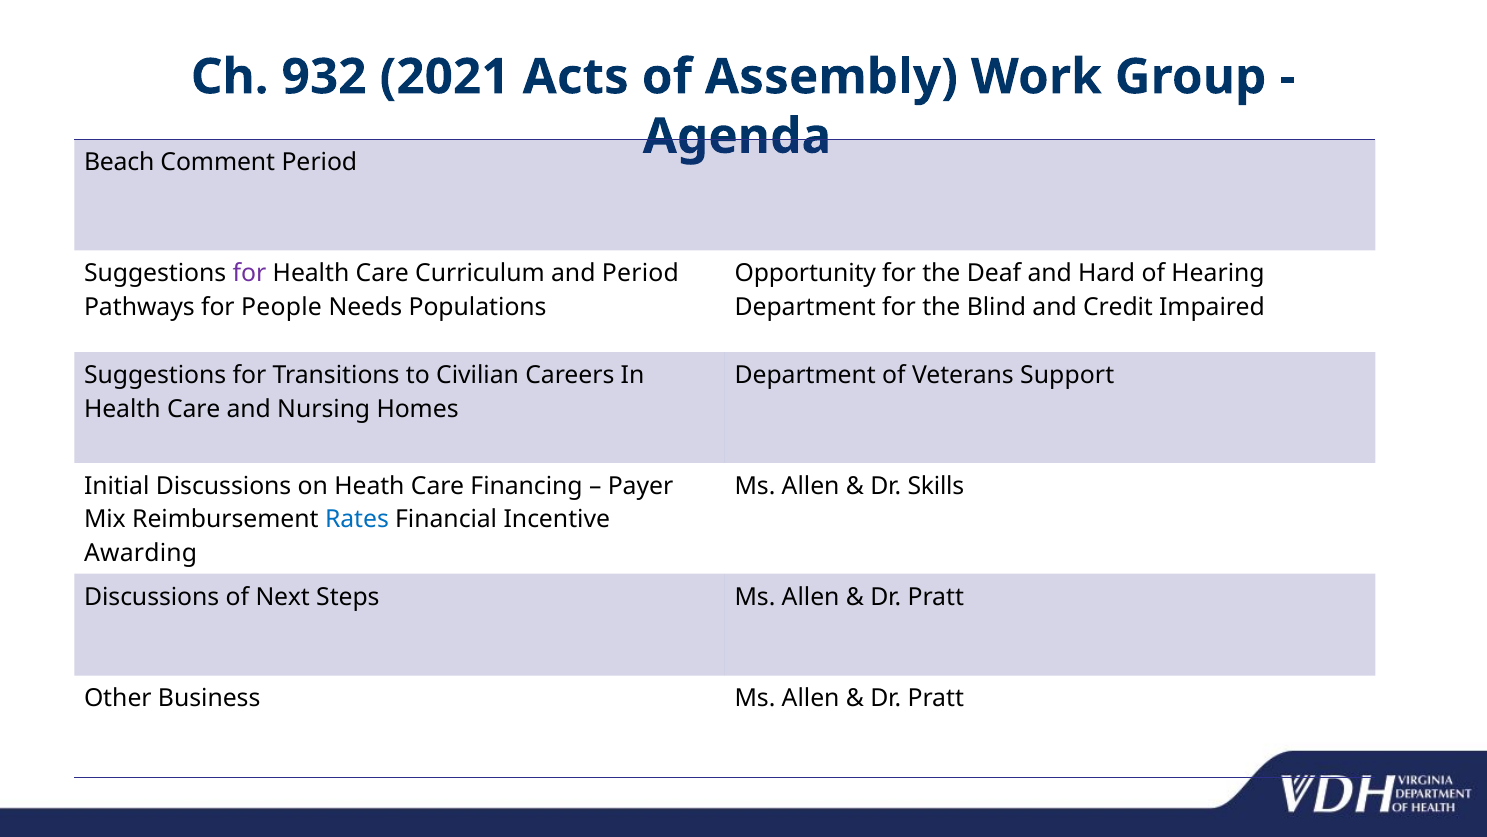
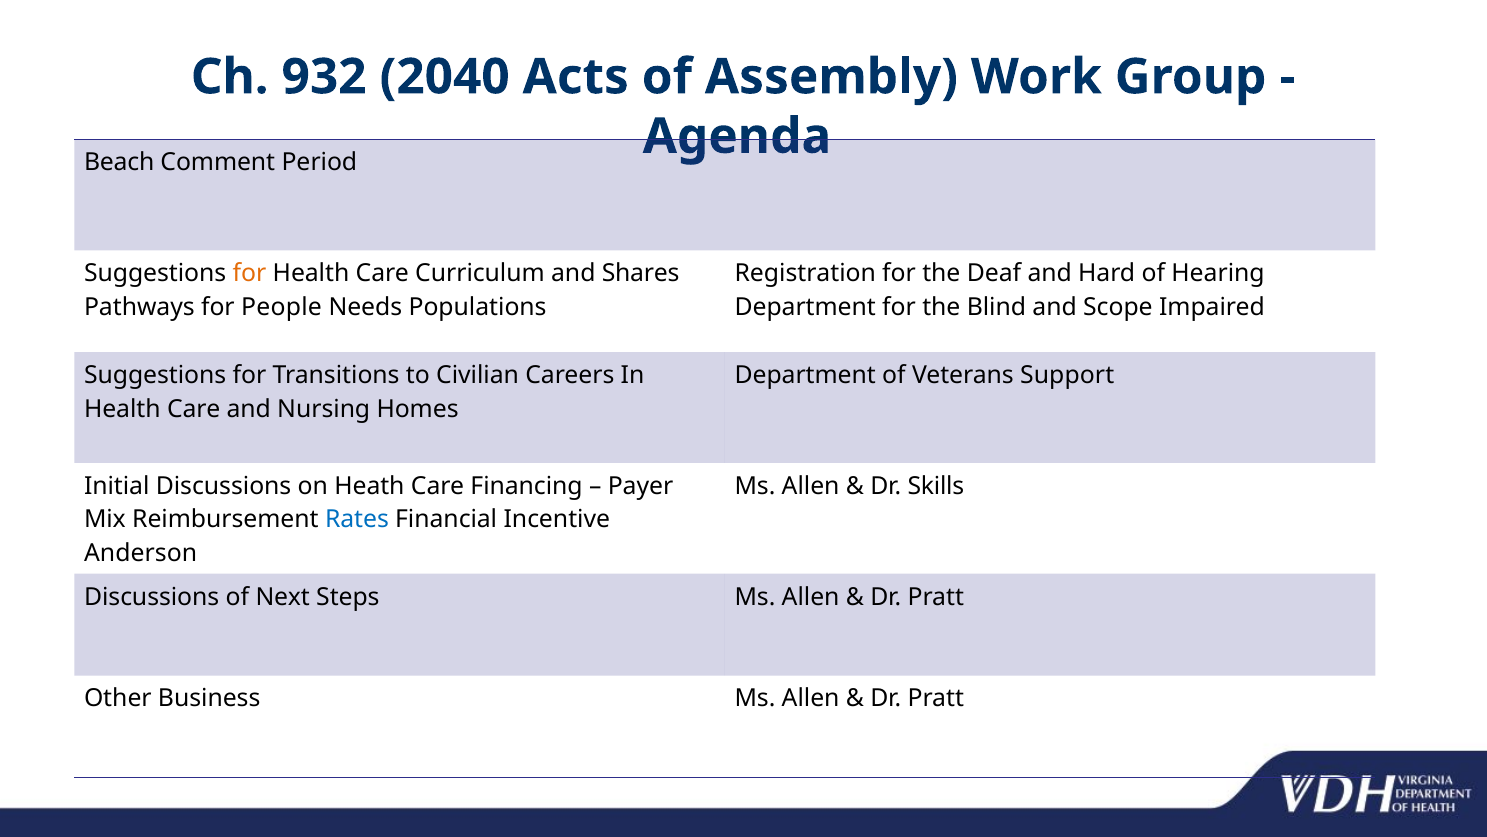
2021: 2021 -> 2040
for at (249, 273) colour: purple -> orange
and Period: Period -> Shares
Opportunity: Opportunity -> Registration
Credit: Credit -> Scope
Awarding: Awarding -> Anderson
